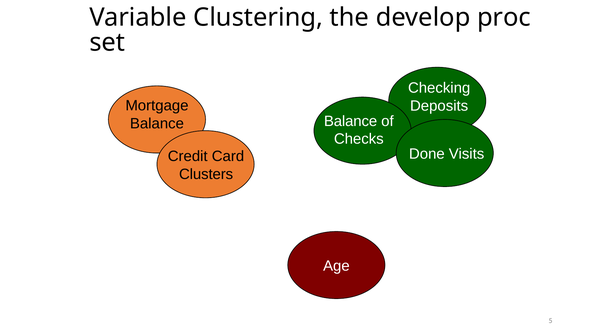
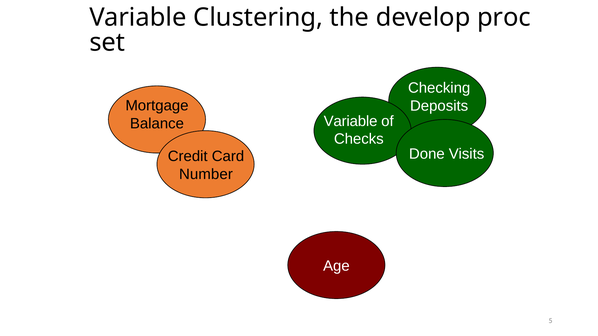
Balance Balance: Balance -> Variable
Clusters: Clusters -> Number
